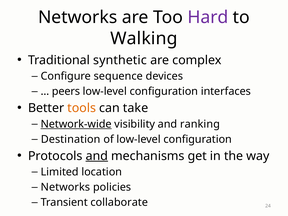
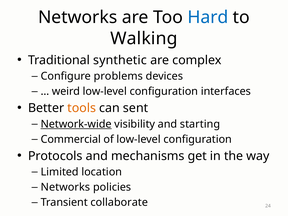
Hard colour: purple -> blue
sequence: sequence -> problems
peers: peers -> weird
take: take -> sent
ranking: ranking -> starting
Destination: Destination -> Commercial
and at (97, 156) underline: present -> none
